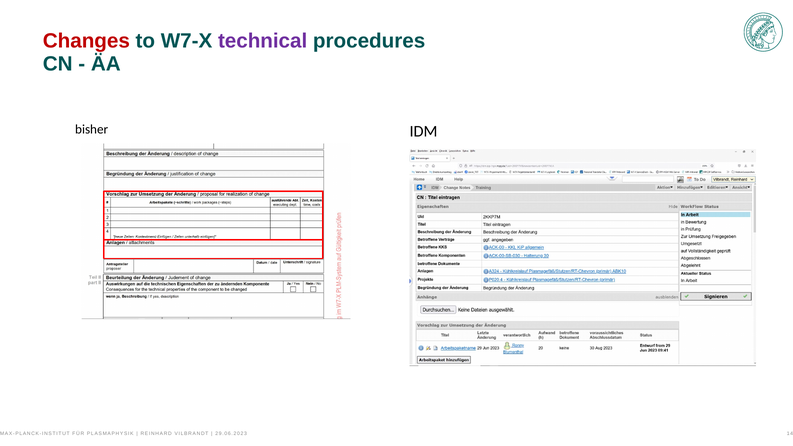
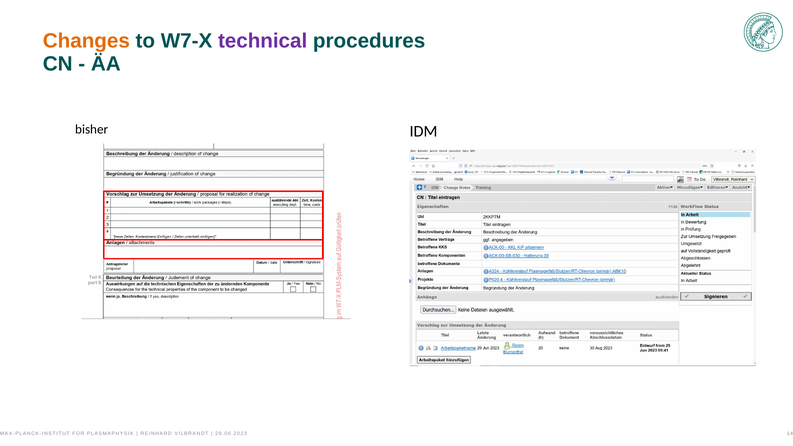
Changes colour: red -> orange
